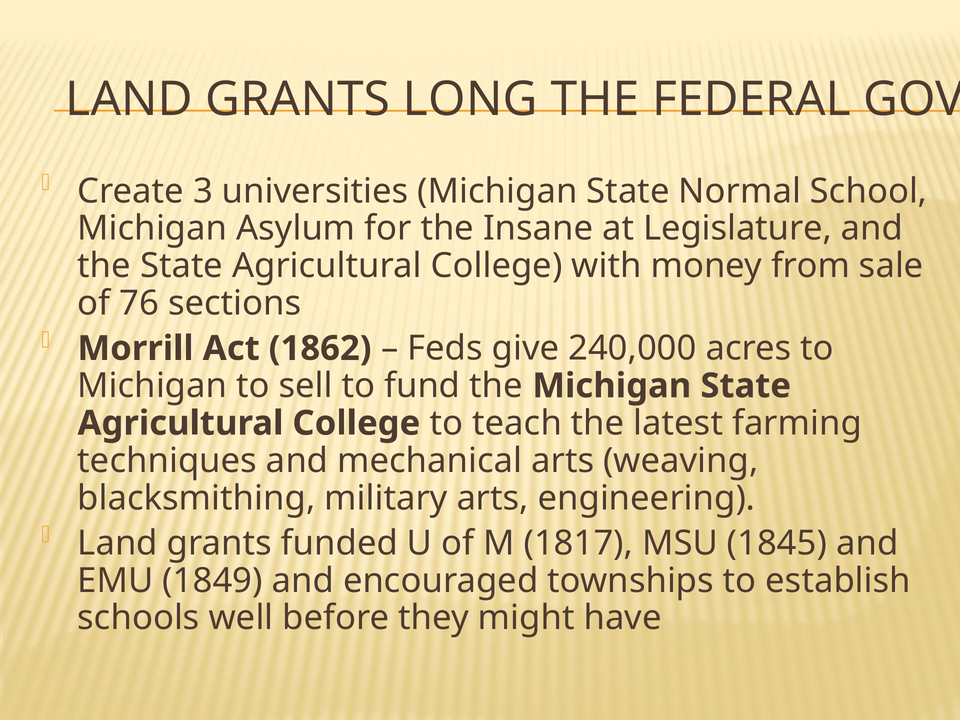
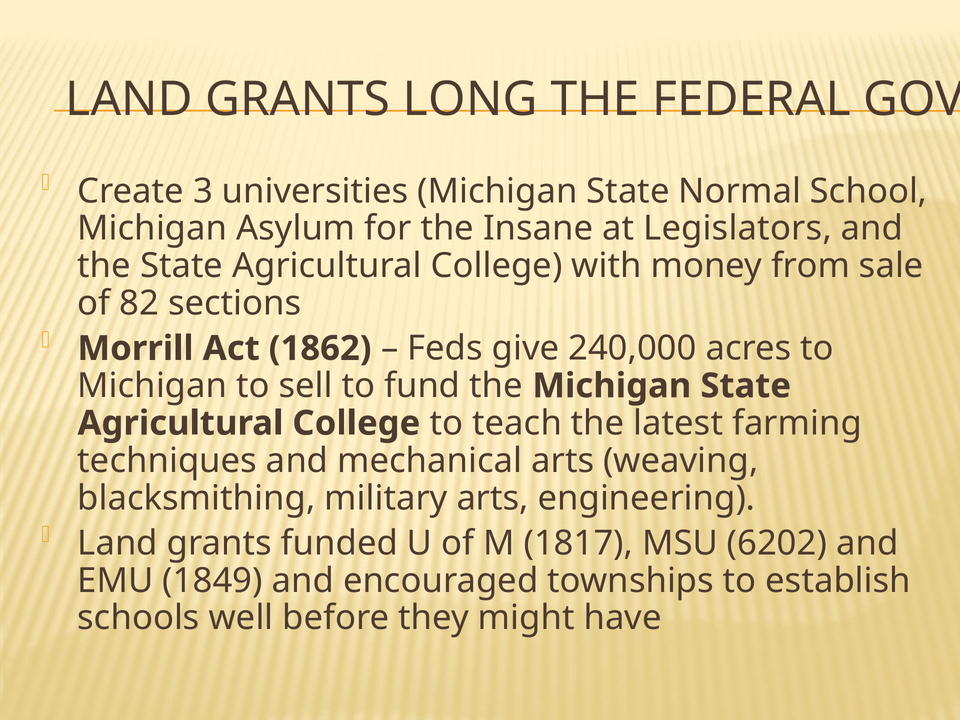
Legislature: Legislature -> Legislators
76: 76 -> 82
1845: 1845 -> 6202
